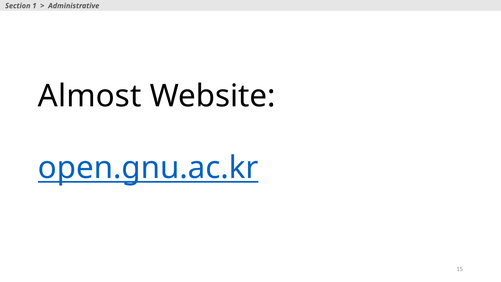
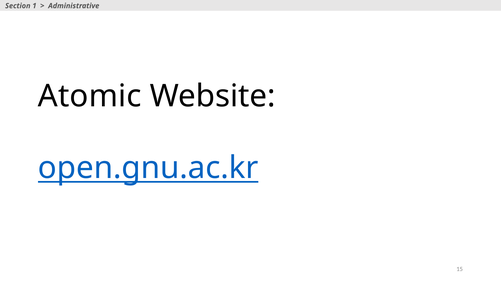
Almost: Almost -> Atomic
